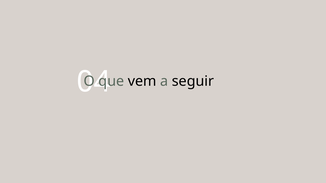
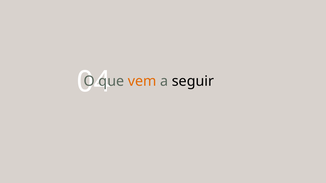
vem colour: black -> orange
